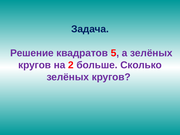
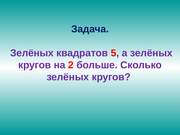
Решение at (32, 53): Решение -> Зелёных
